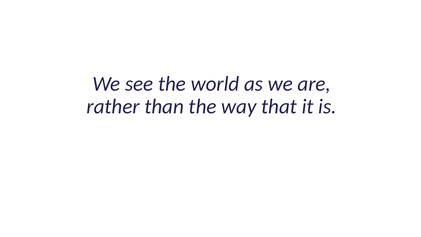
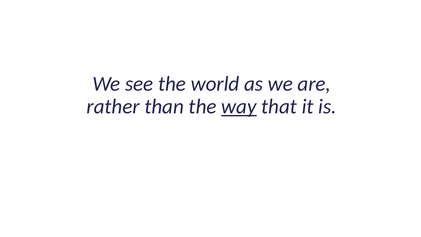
way underline: none -> present
